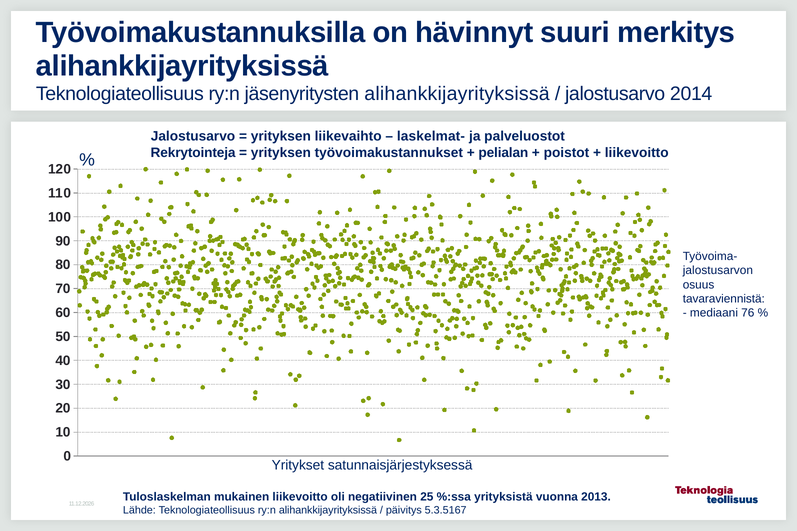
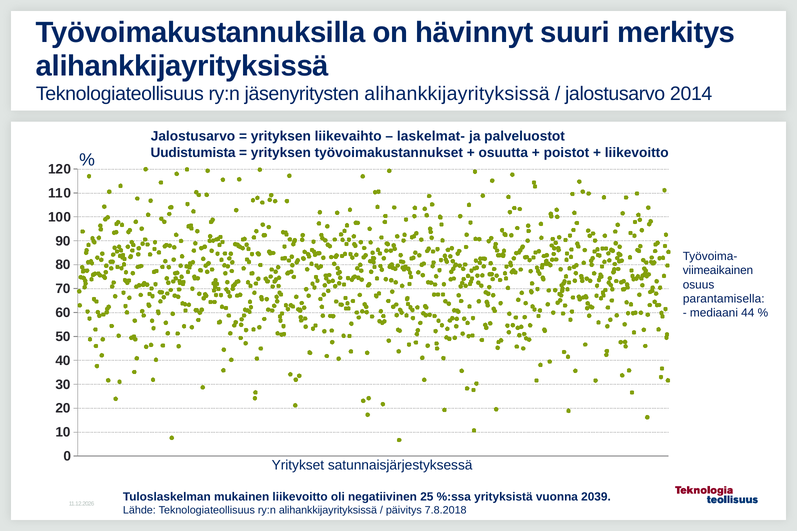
Rekrytointeja: Rekrytointeja -> Uudistumista
pelialan: pelialan -> osuutta
jalostusarvon: jalostusarvon -> viimeaikainen
tavaraviennistä: tavaraviennistä -> parantamisella
76: 76 -> 44
2013: 2013 -> 2039
5.3.5167: 5.3.5167 -> 7.8.2018
